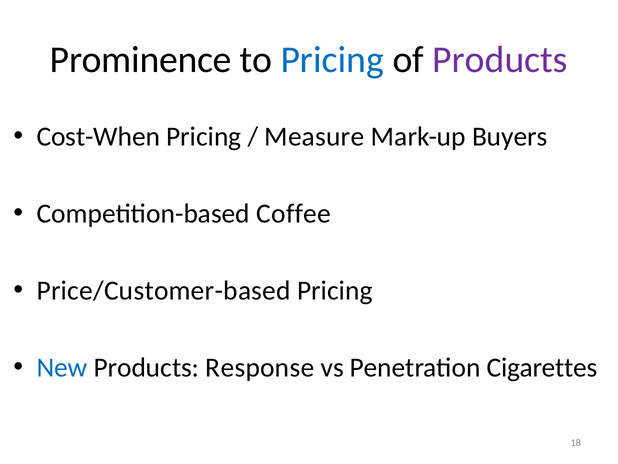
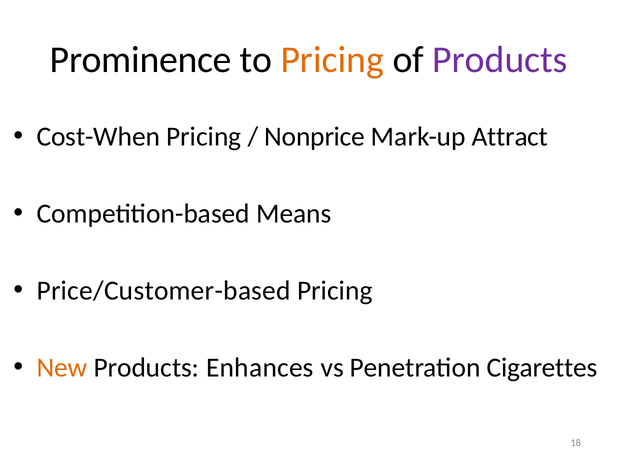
Pricing at (332, 60) colour: blue -> orange
Measure: Measure -> Nonprice
Buyers: Buyers -> Attract
Coffee: Coffee -> Means
New colour: blue -> orange
Response: Response -> Enhances
